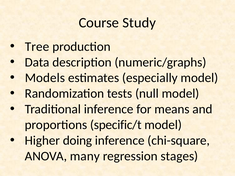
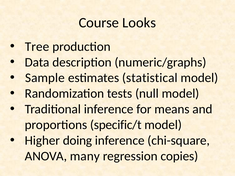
Study: Study -> Looks
Models: Models -> Sample
especially: especially -> statistical
stages: stages -> copies
